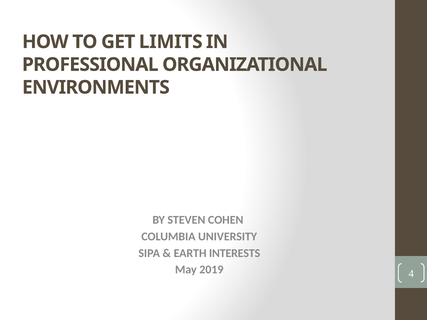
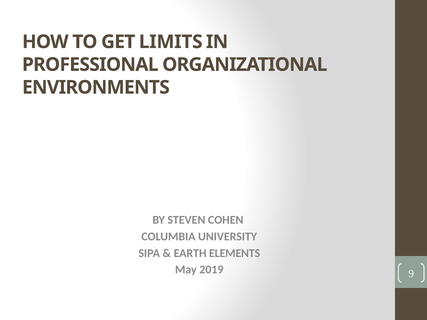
INTERESTS: INTERESTS -> ELEMENTS
4: 4 -> 9
